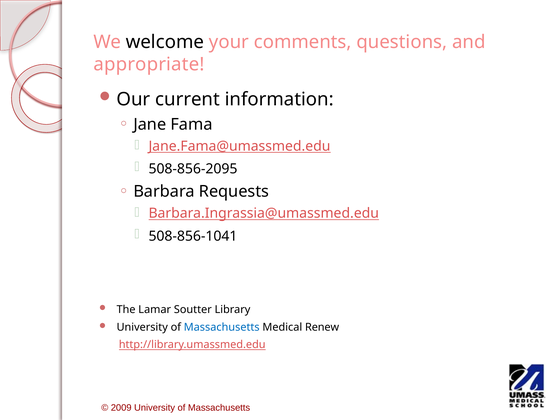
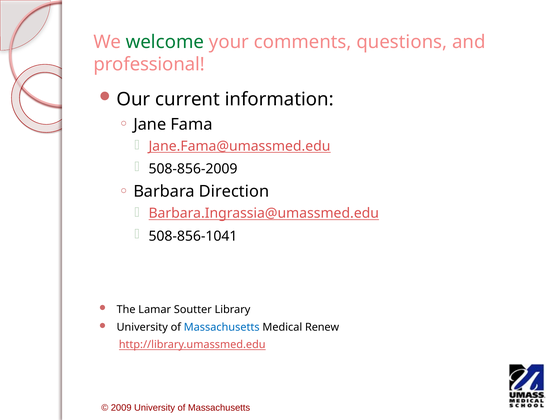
welcome colour: black -> green
appropriate: appropriate -> professional
508-856-2095: 508-856-2095 -> 508-856-2009
Requests: Requests -> Direction
